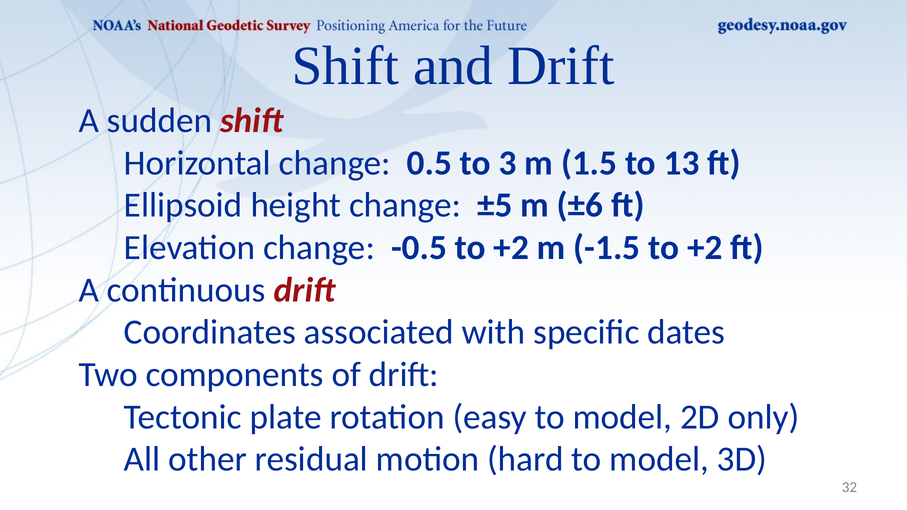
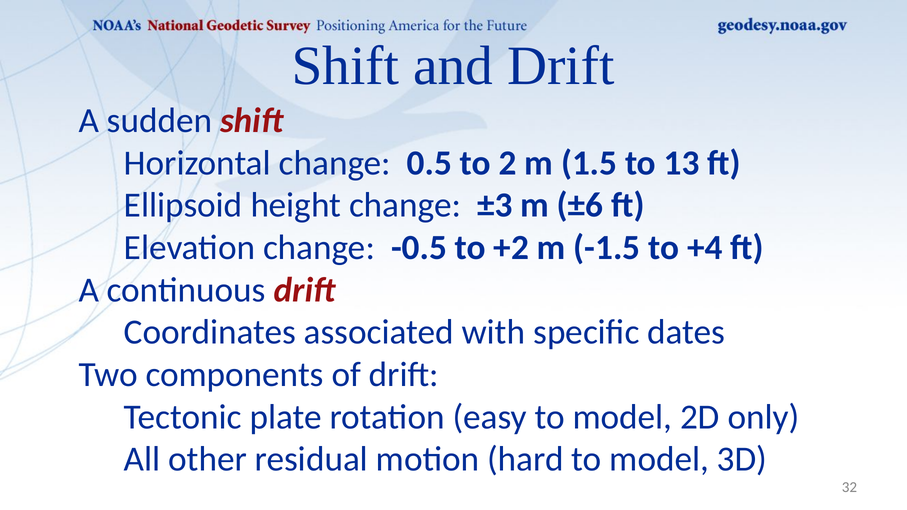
3: 3 -> 2
±5: ±5 -> ±3
-1.5 to +2: +2 -> +4
